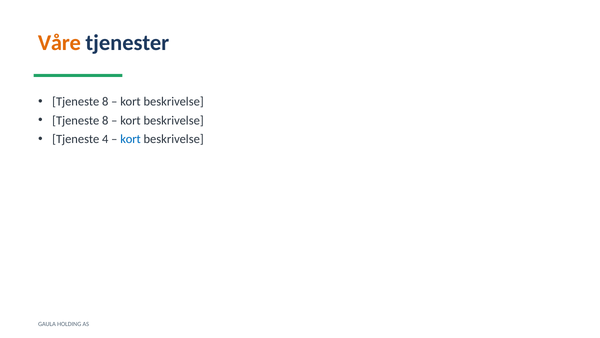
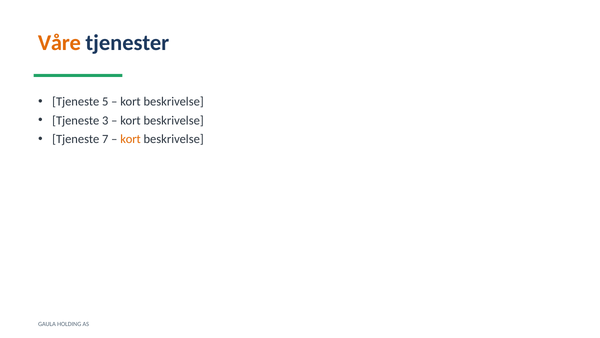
8 at (105, 102): 8 -> 5
8 at (105, 120): 8 -> 3
4: 4 -> 7
kort at (131, 139) colour: blue -> orange
